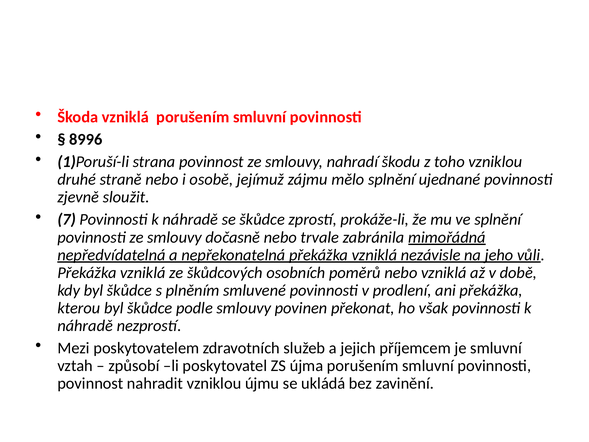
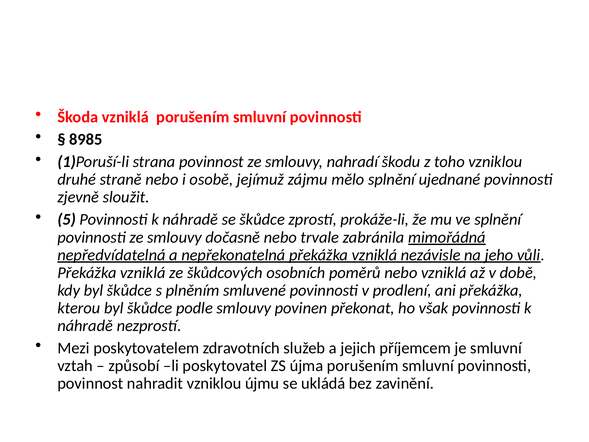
8996: 8996 -> 8985
7: 7 -> 5
